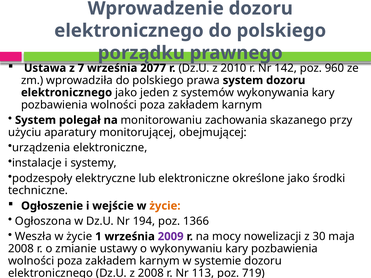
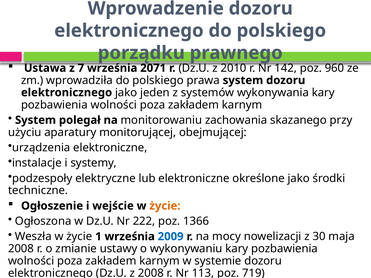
2077: 2077 -> 2071
194: 194 -> 222
2009 colour: purple -> blue
